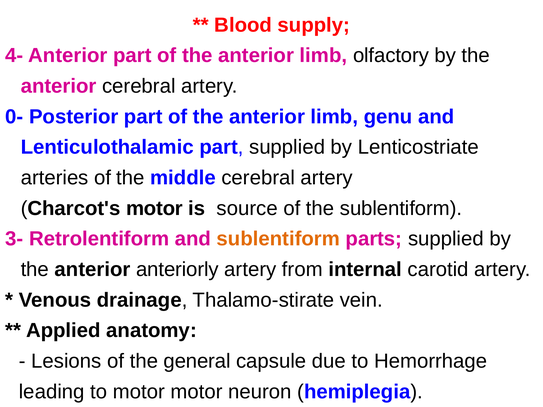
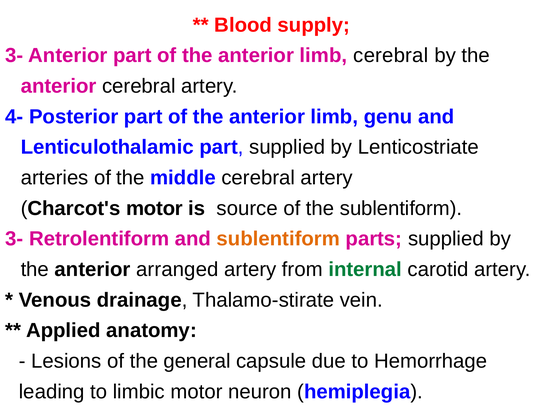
4- at (14, 56): 4- -> 3-
limb olfactory: olfactory -> cerebral
0-: 0- -> 4-
anteriorly: anteriorly -> arranged
internal colour: black -> green
to motor: motor -> limbic
